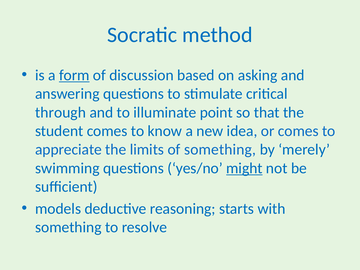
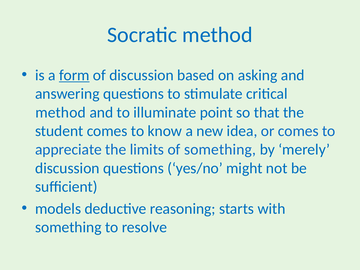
through at (61, 112): through -> method
swimming at (67, 168): swimming -> discussion
might underline: present -> none
